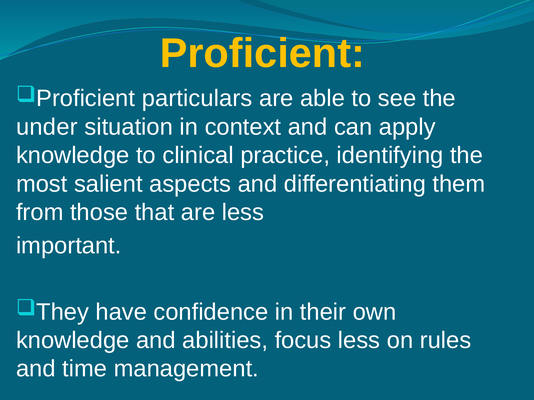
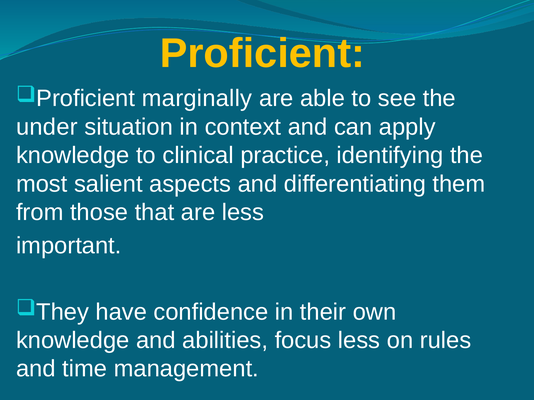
particulars: particulars -> marginally
